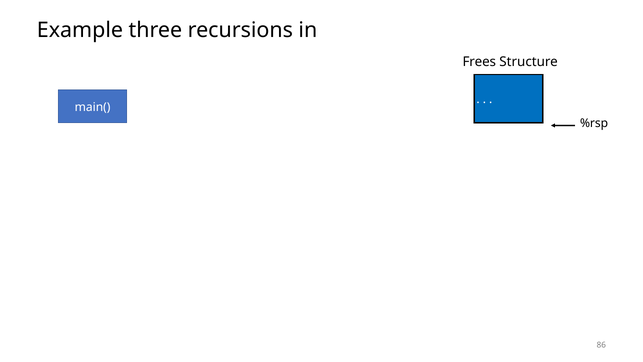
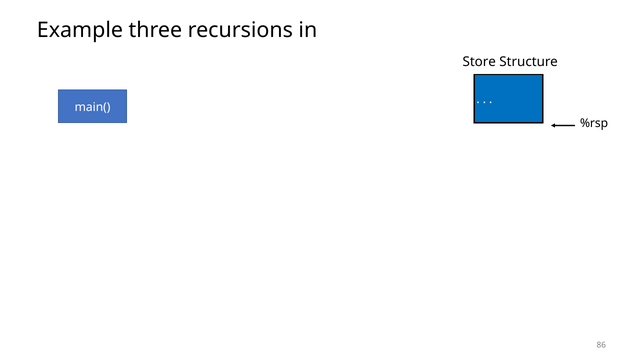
Frees: Frees -> Store
